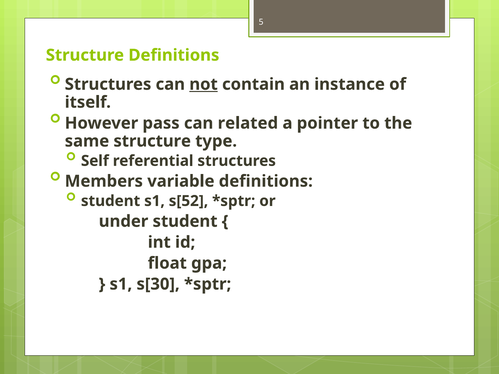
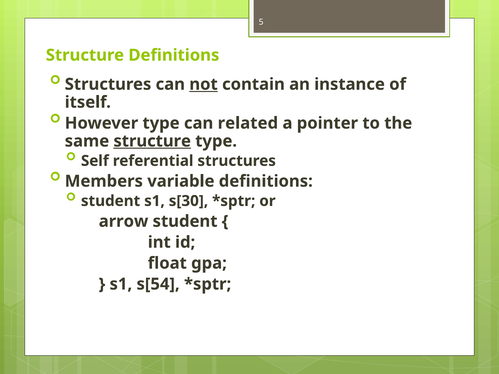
However pass: pass -> type
structure at (152, 141) underline: none -> present
s[52: s[52 -> s[30
under: under -> arrow
s[30: s[30 -> s[54
